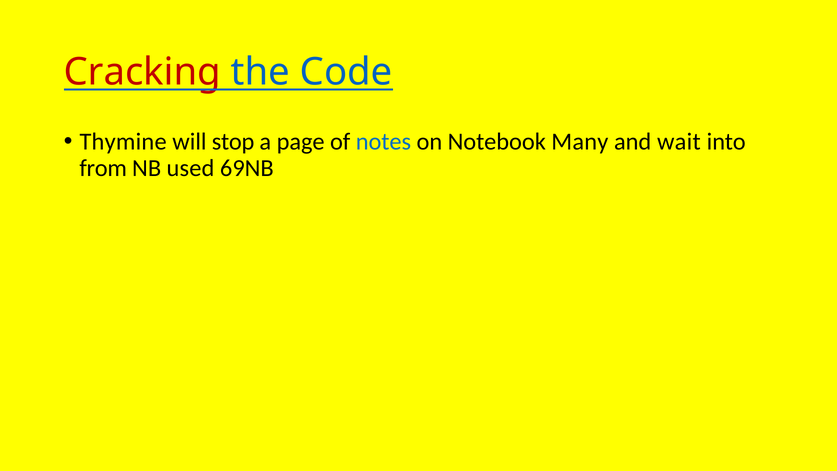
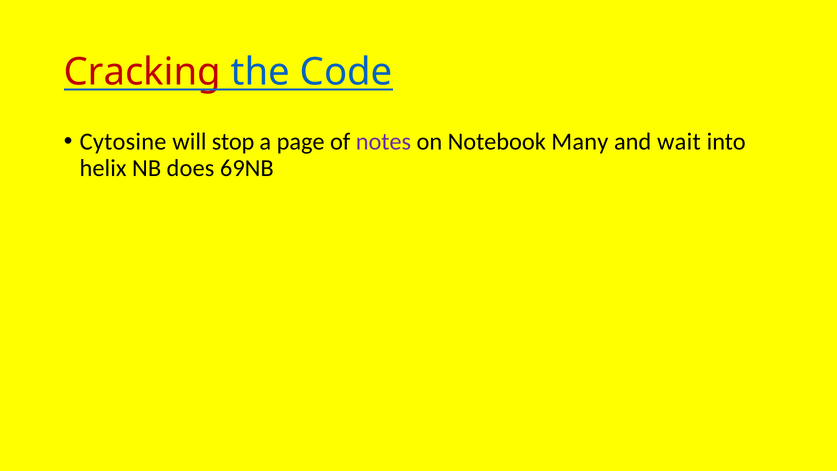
Thymine: Thymine -> Cytosine
notes colour: blue -> purple
from: from -> helix
used: used -> does
